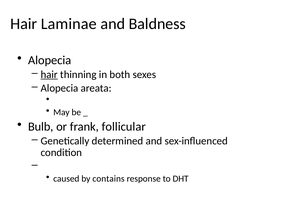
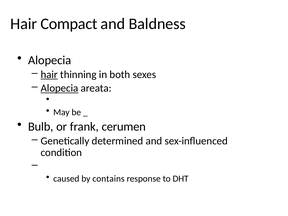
Laminae: Laminae -> Compact
Alopecia at (60, 88) underline: none -> present
follicular: follicular -> cerumen
